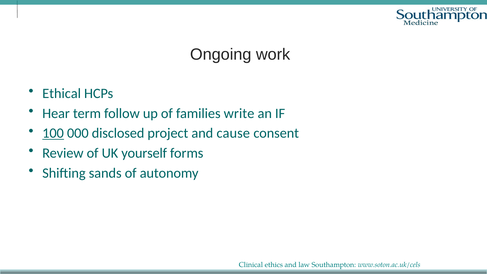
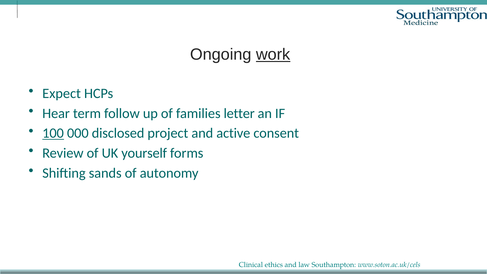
work underline: none -> present
Ethical: Ethical -> Expect
write: write -> letter
cause: cause -> active
